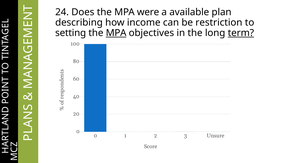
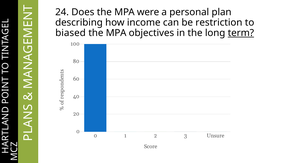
available: available -> personal
setting: setting -> biased
MPA at (116, 33) underline: present -> none
